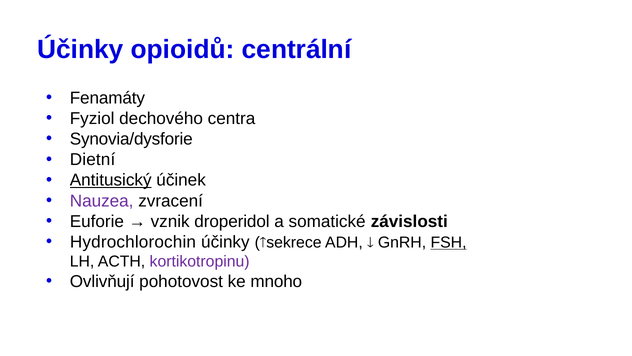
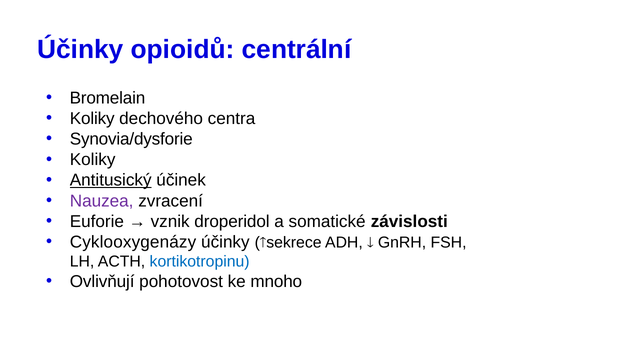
Fenamáty: Fenamáty -> Bromelain
Fyziol at (92, 119): Fyziol -> Koliky
Dietní at (93, 160): Dietní -> Koliky
Hydrochlorochin: Hydrochlorochin -> Cyklooxygenázy
FSH underline: present -> none
kortikotropinu colour: purple -> blue
